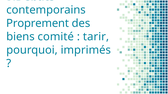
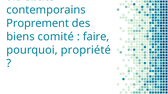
tarir: tarir -> faire
imprimés: imprimés -> propriété
